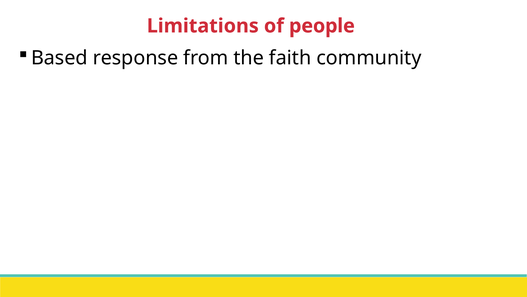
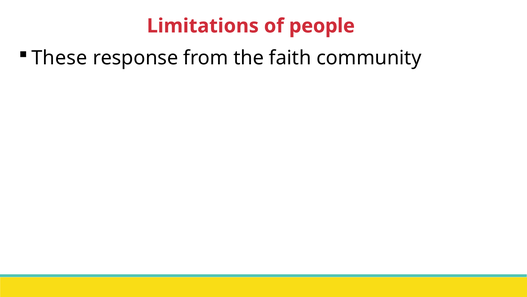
Based: Based -> These
